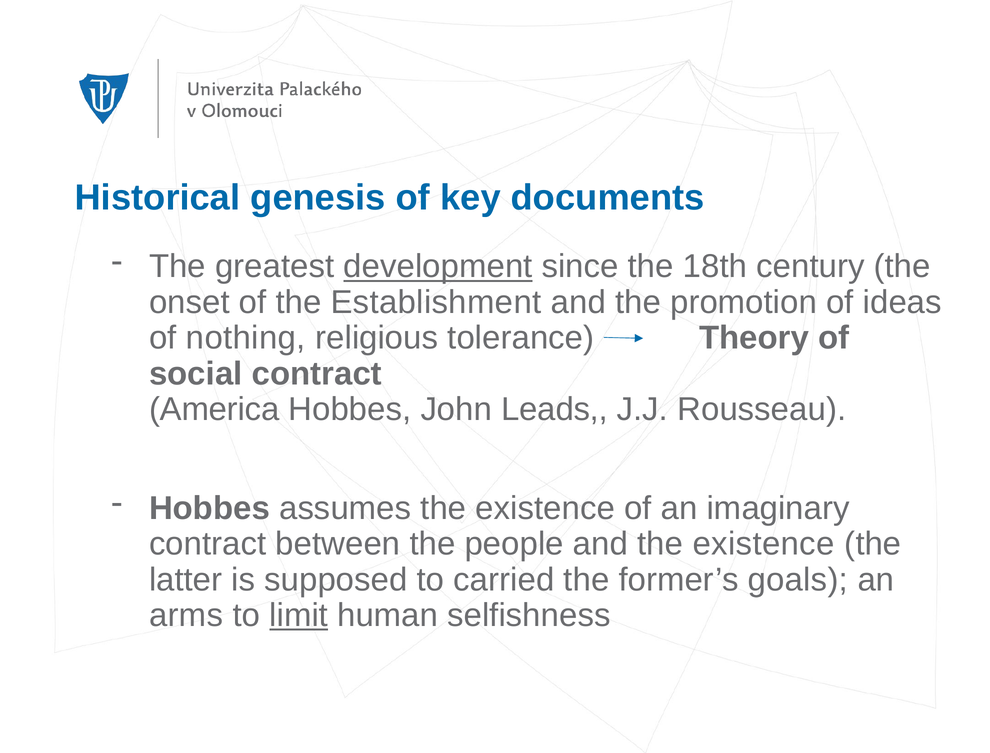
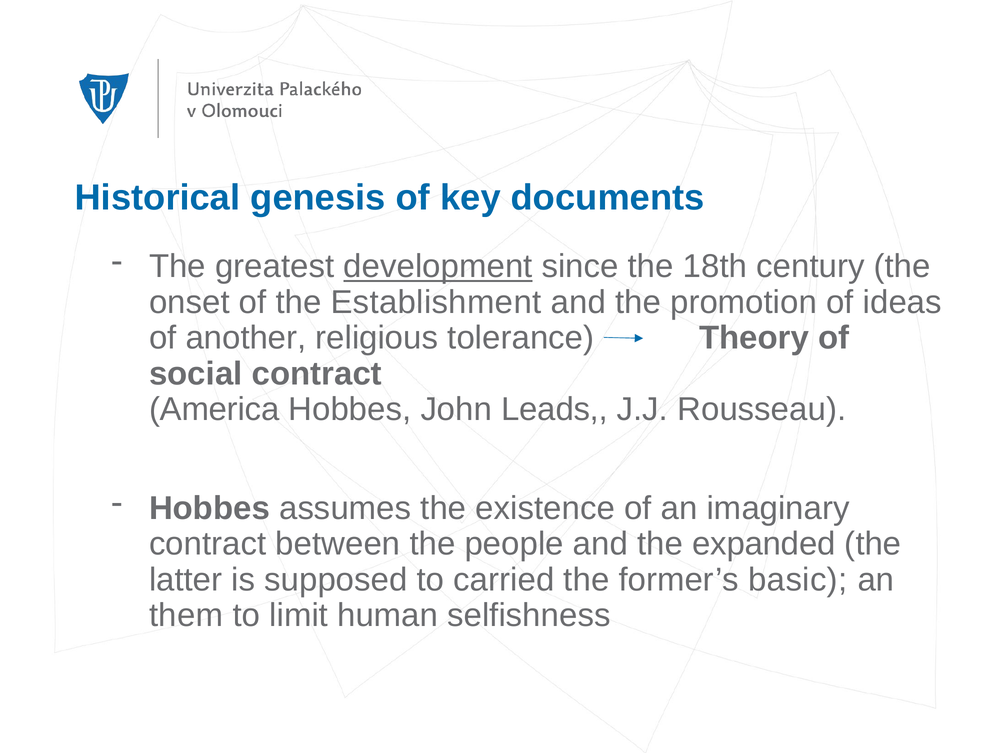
nothing: nothing -> another
and the existence: existence -> expanded
goals: goals -> basic
arms: arms -> them
limit underline: present -> none
